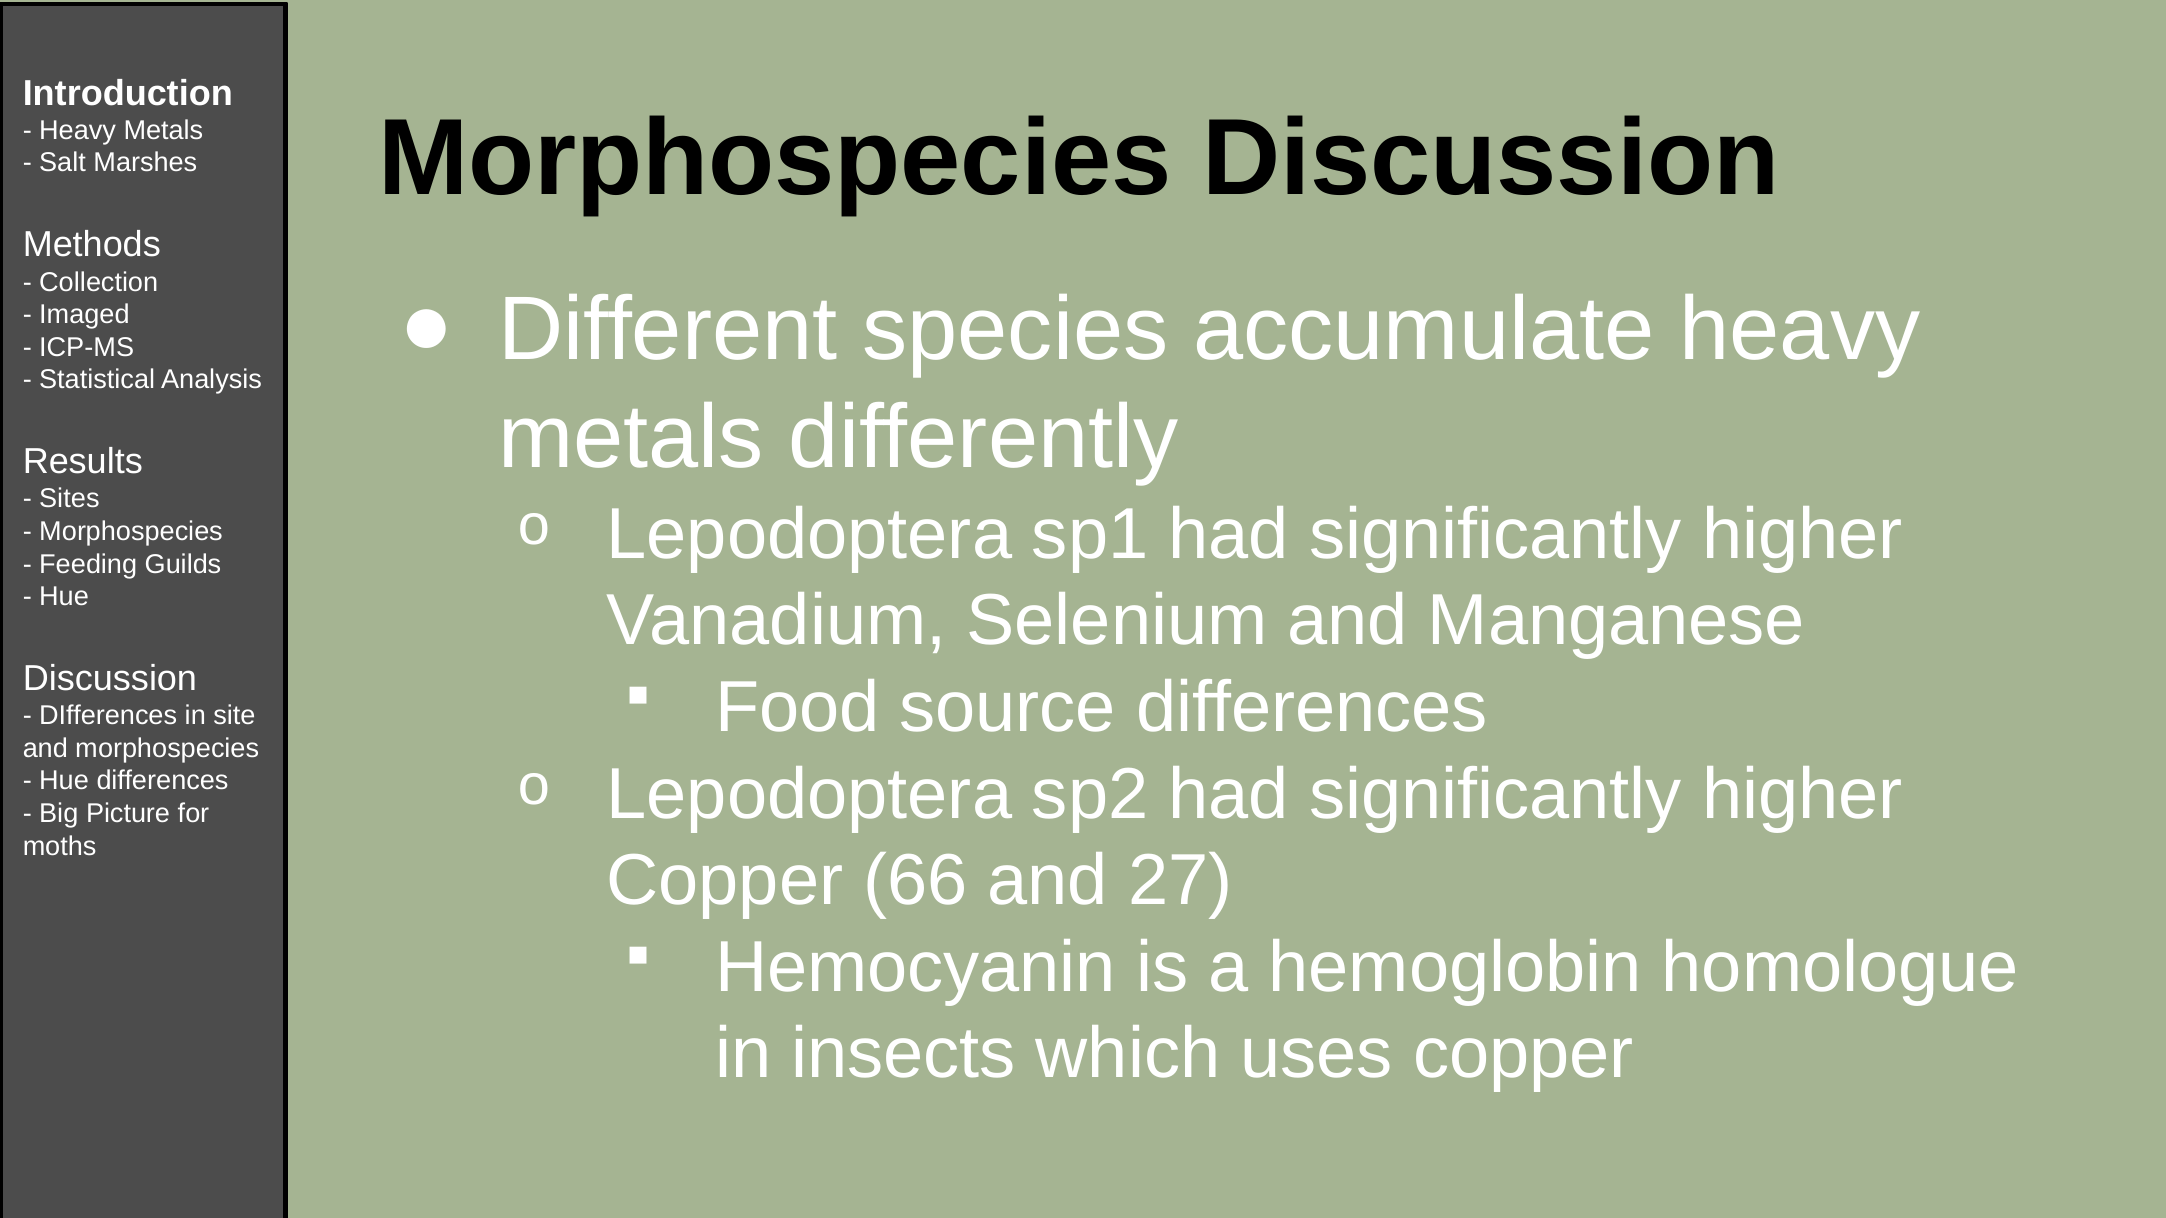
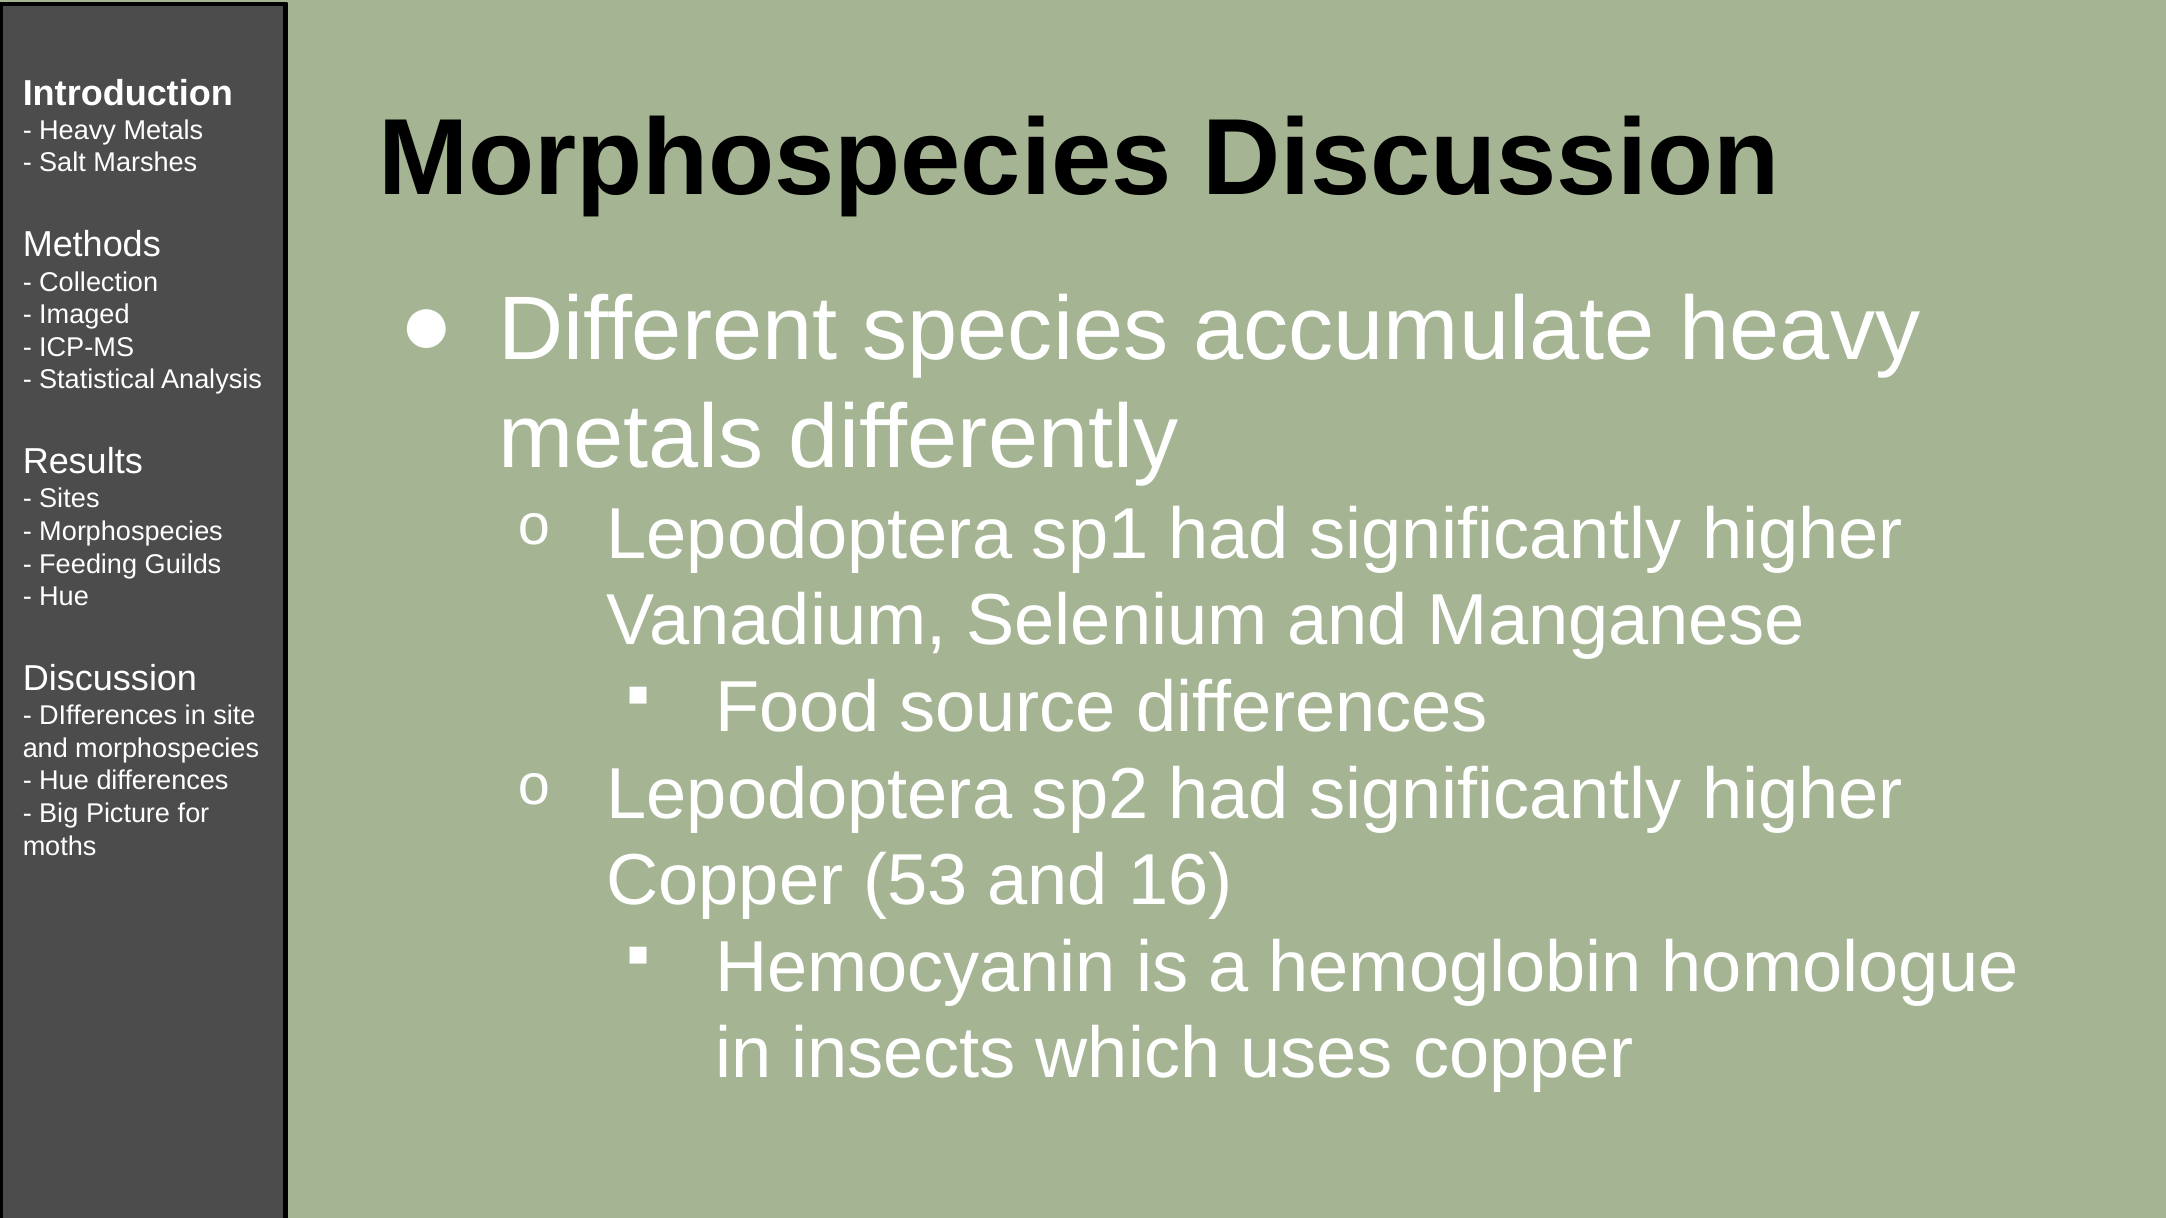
66: 66 -> 53
27: 27 -> 16
